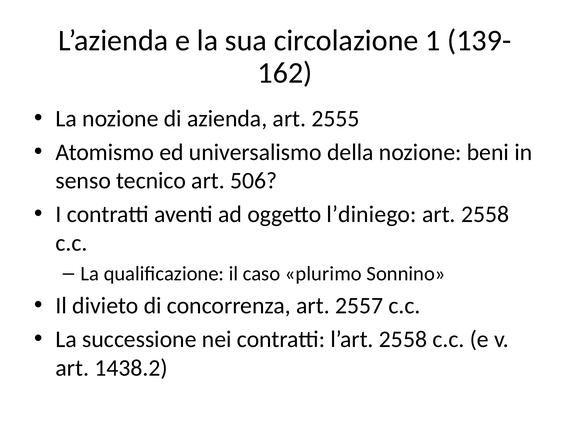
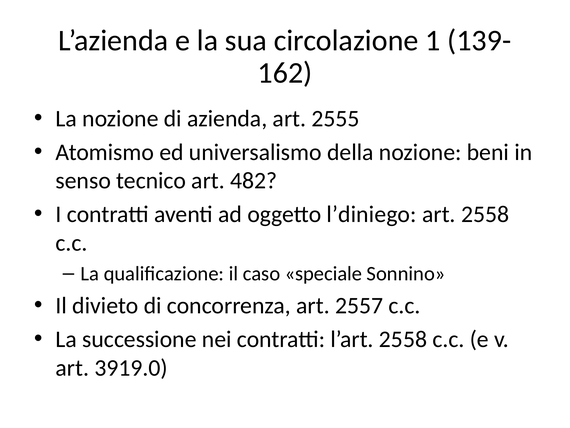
506: 506 -> 482
plurimo: plurimo -> speciale
1438.2: 1438.2 -> 3919.0
